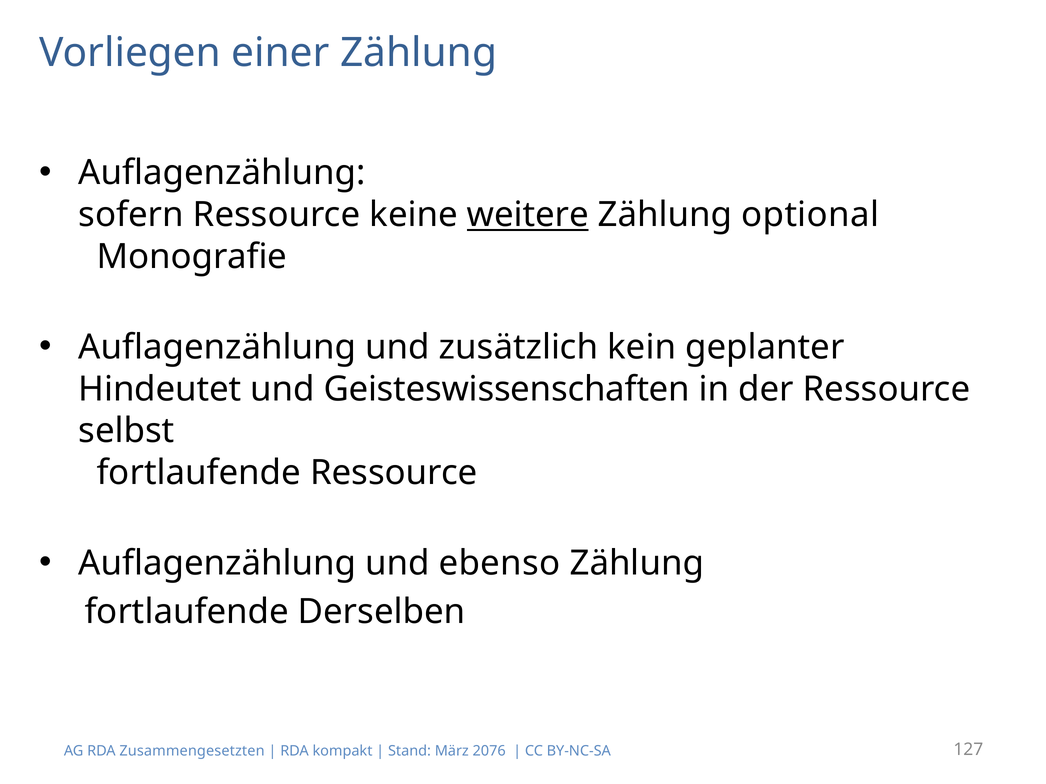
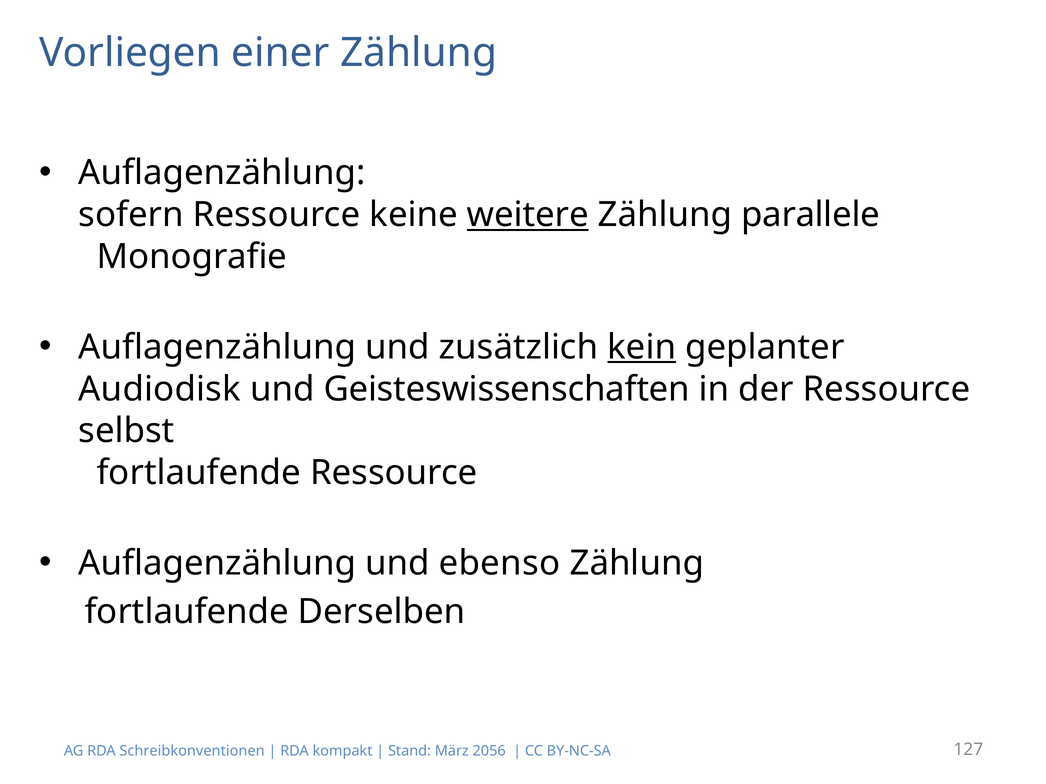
optional: optional -> parallele
kein underline: none -> present
Hindeutet: Hindeutet -> Audiodisk
Zusammengesetzten: Zusammengesetzten -> Schreibkonventionen
2076: 2076 -> 2056
